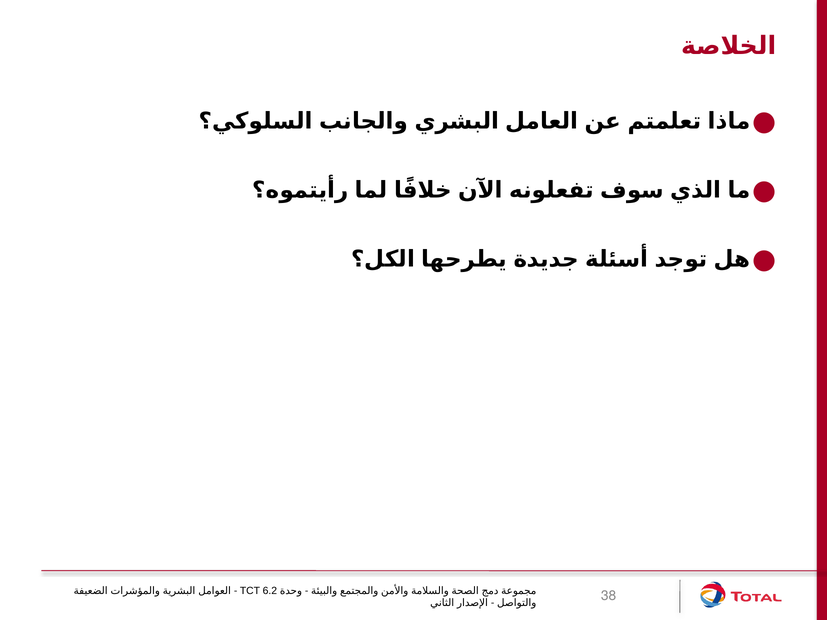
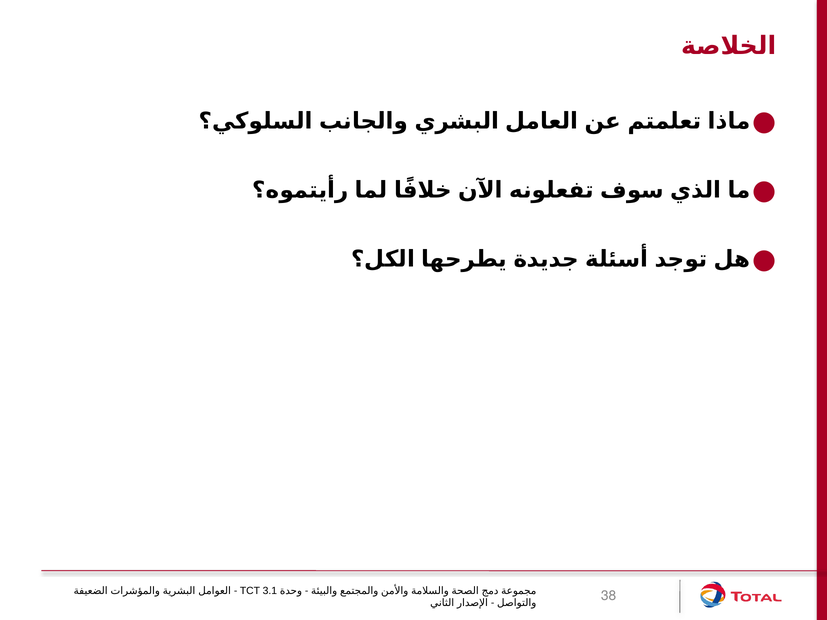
6.2: 6.2 -> 3.1
